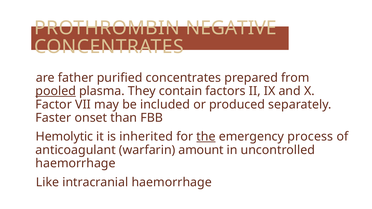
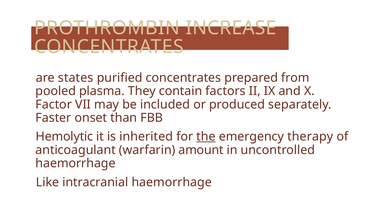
NEGATIVE: NEGATIVE -> INCREASE
father: father -> states
pooled underline: present -> none
process: process -> therapy
